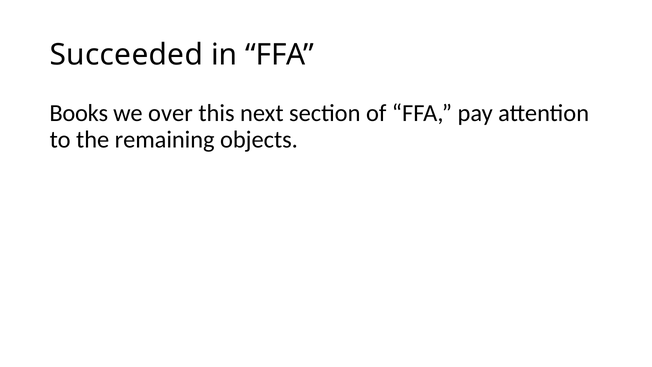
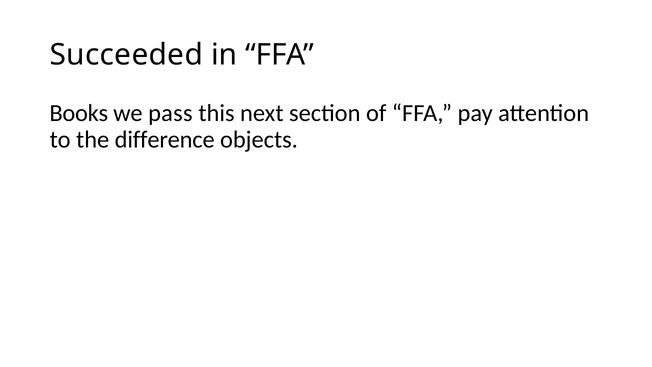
over: over -> pass
remaining: remaining -> difference
